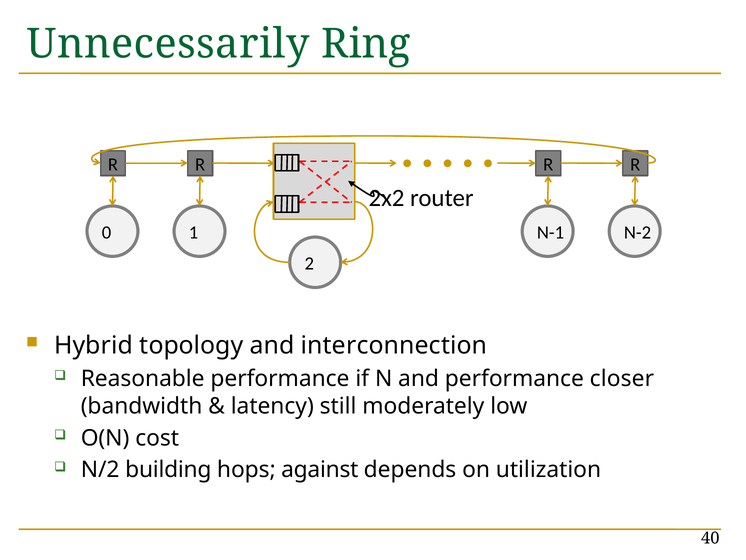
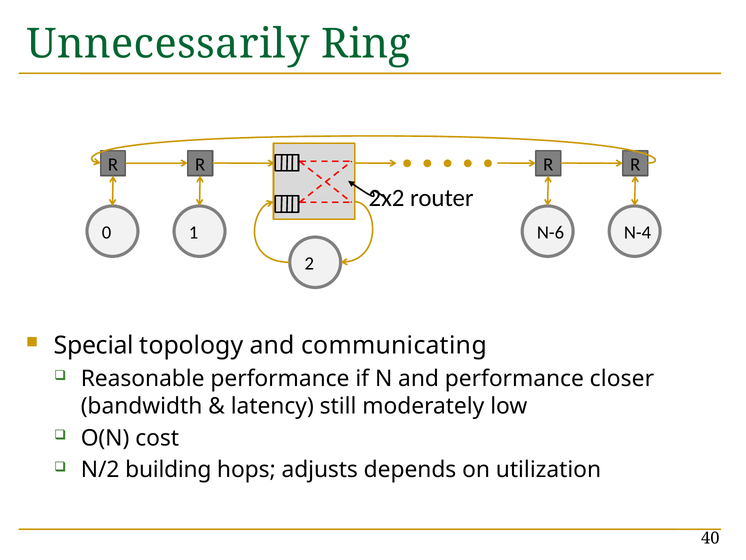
N-1: N-1 -> N-6
N-2: N-2 -> N-4
Hybrid: Hybrid -> Special
interconnection: interconnection -> communicating
against: against -> adjusts
